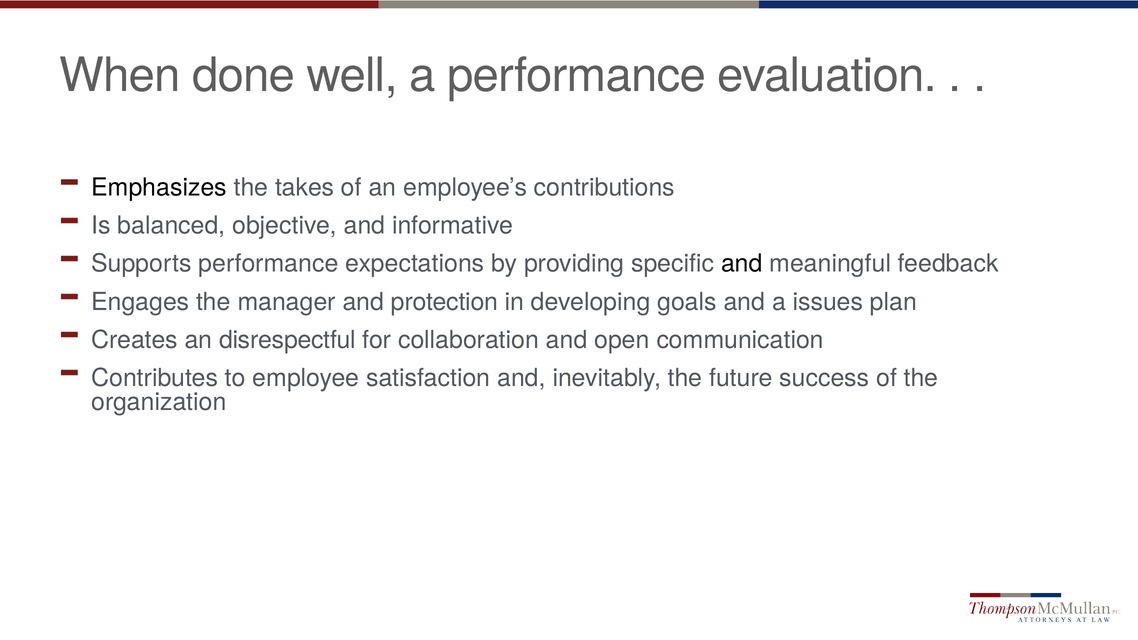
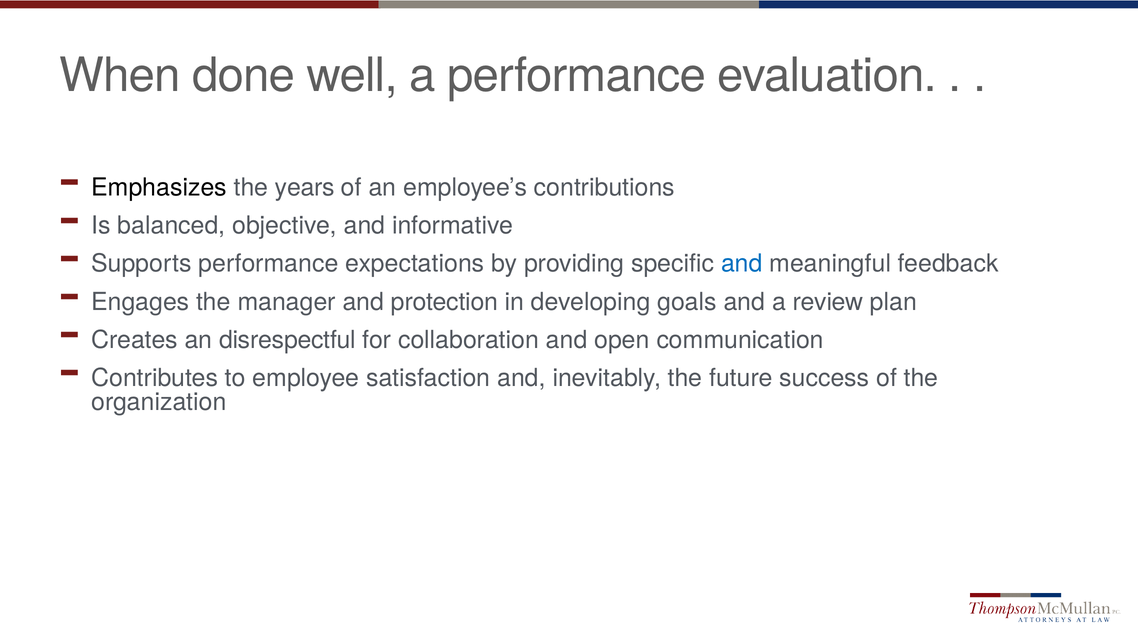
takes: takes -> years
and at (742, 264) colour: black -> blue
issues: issues -> review
